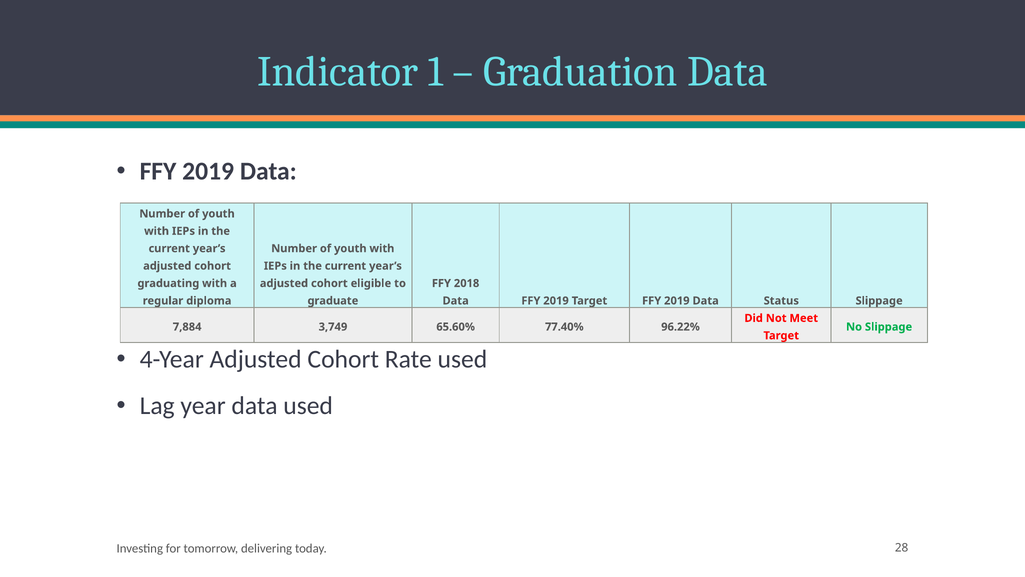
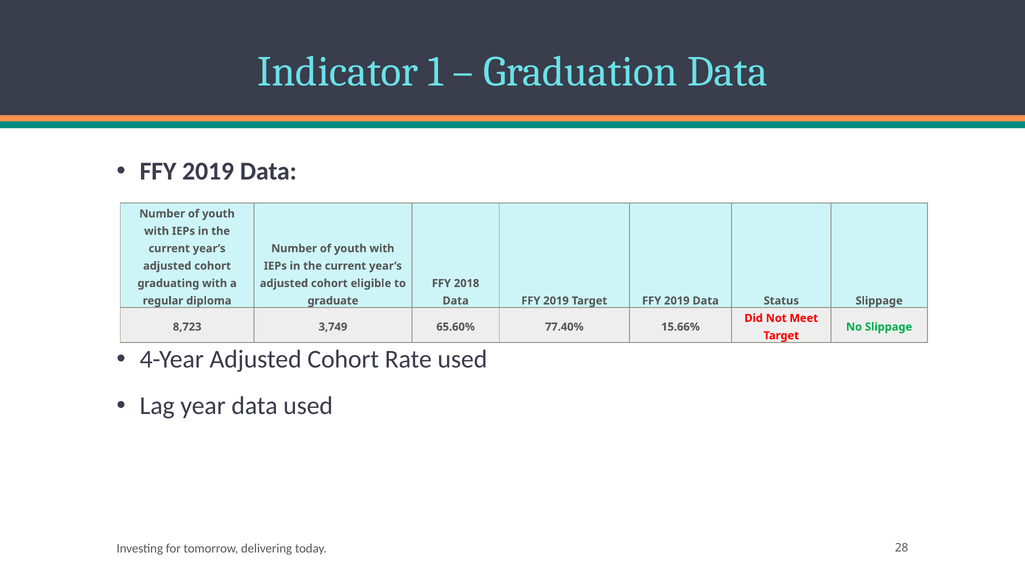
7,884: 7,884 -> 8,723
96.22%: 96.22% -> 15.66%
